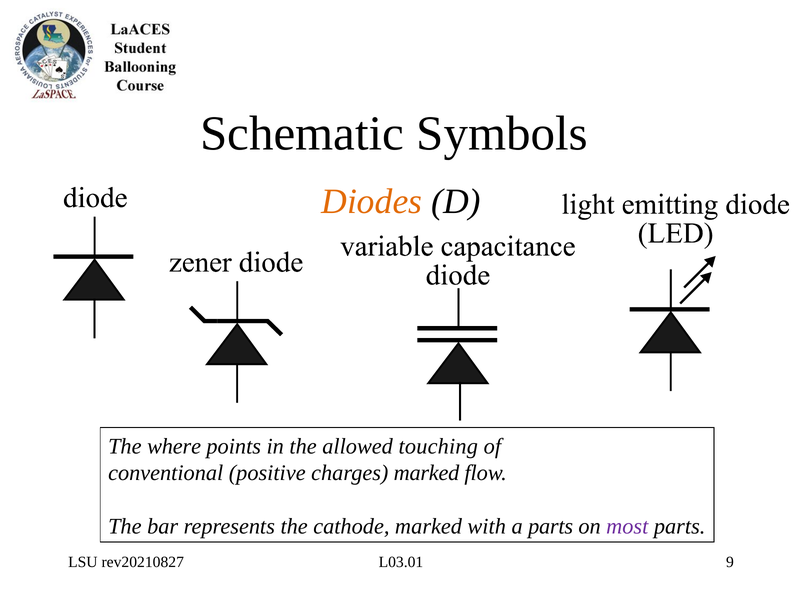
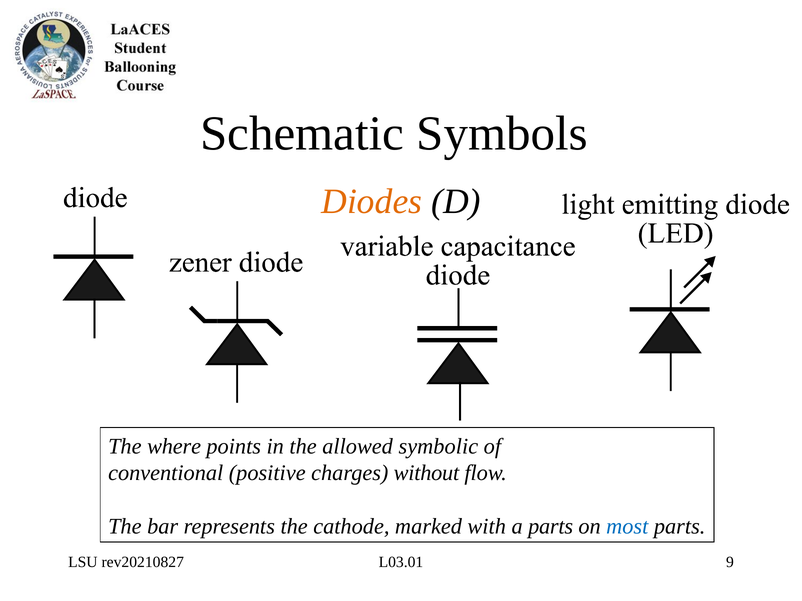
touching: touching -> symbolic
charges marked: marked -> without
most colour: purple -> blue
